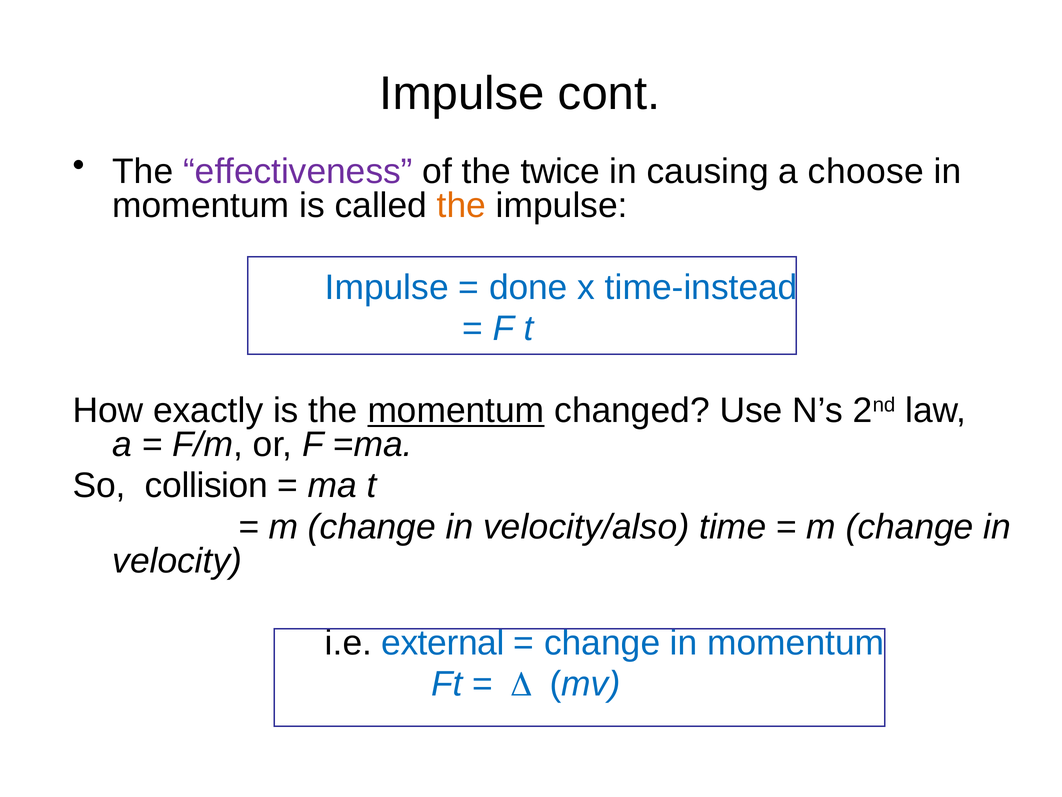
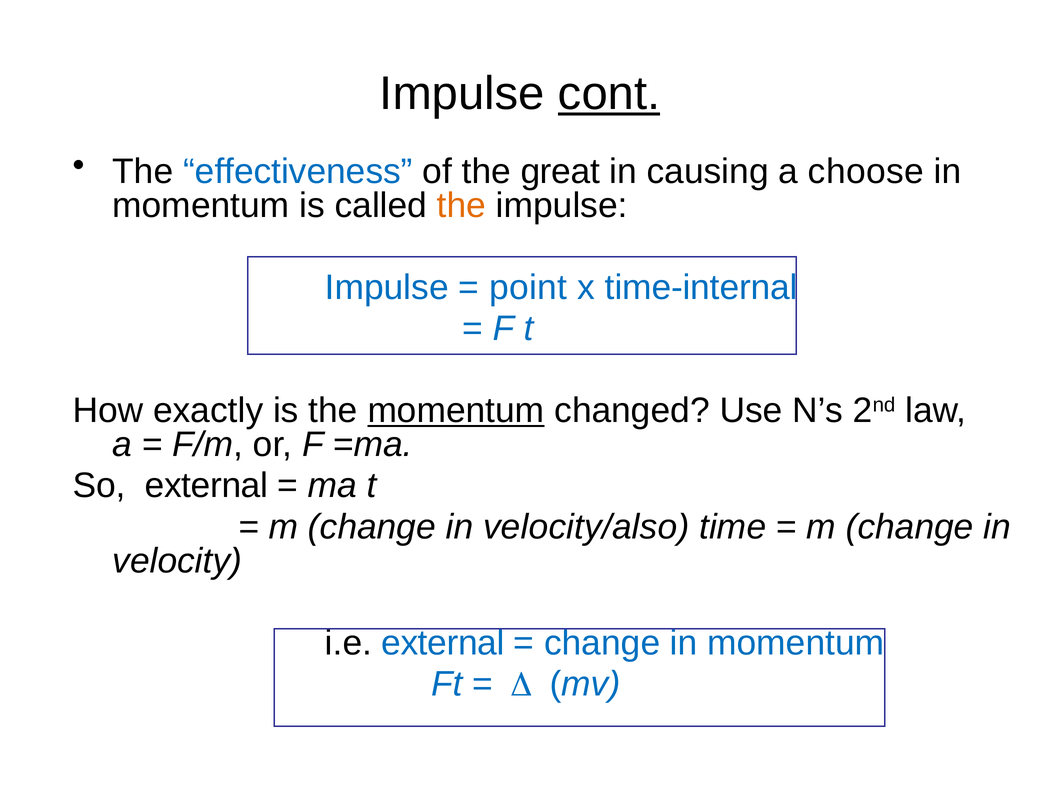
cont underline: none -> present
effectiveness colour: purple -> blue
twice: twice -> great
done: done -> point
time-instead: time-instead -> time-internal
So collision: collision -> external
